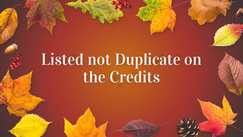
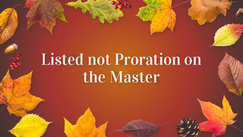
Duplicate: Duplicate -> Proration
Credits: Credits -> Master
